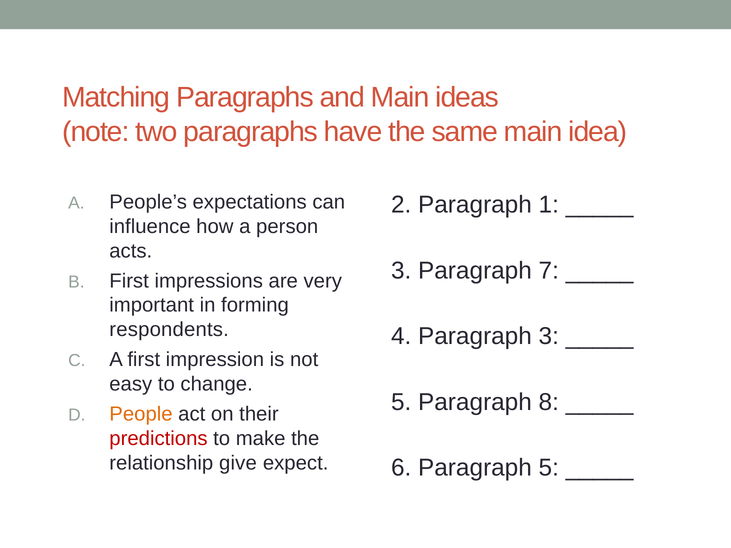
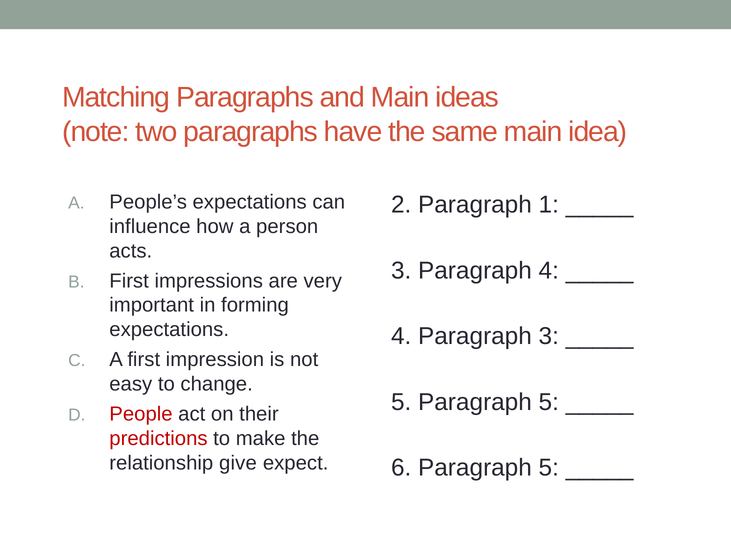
Paragraph 7: 7 -> 4
respondents at (169, 330): respondents -> expectations
5 Paragraph 8: 8 -> 5
People colour: orange -> red
